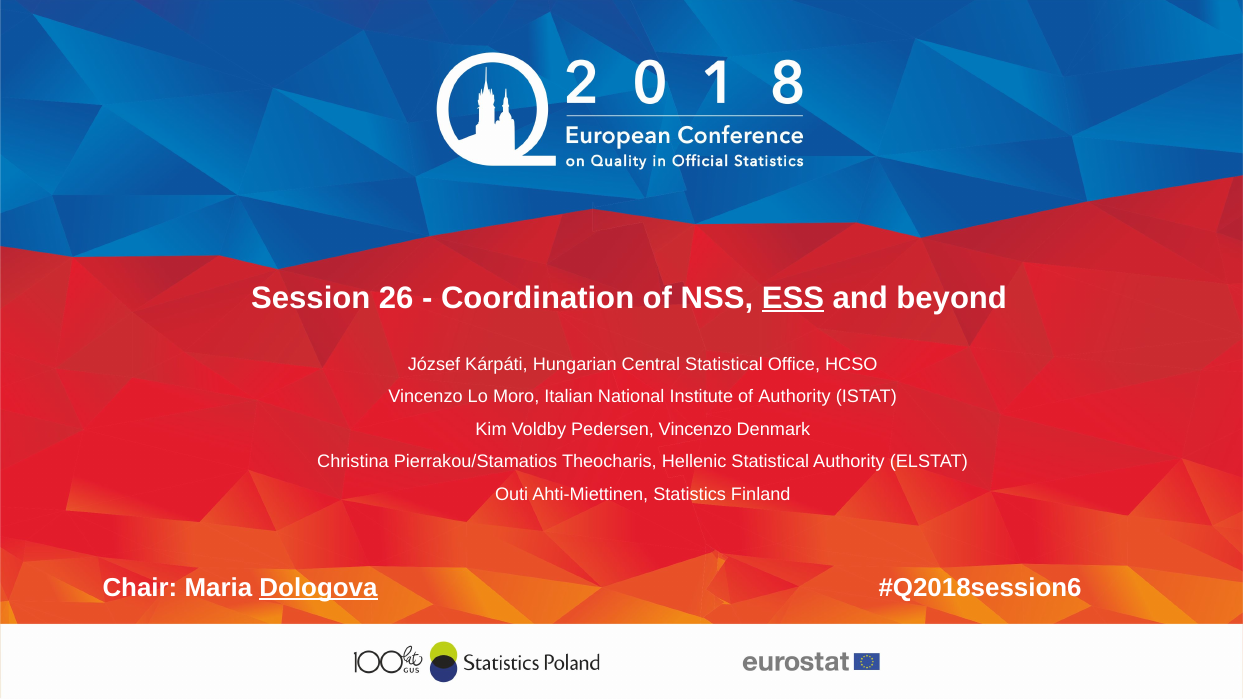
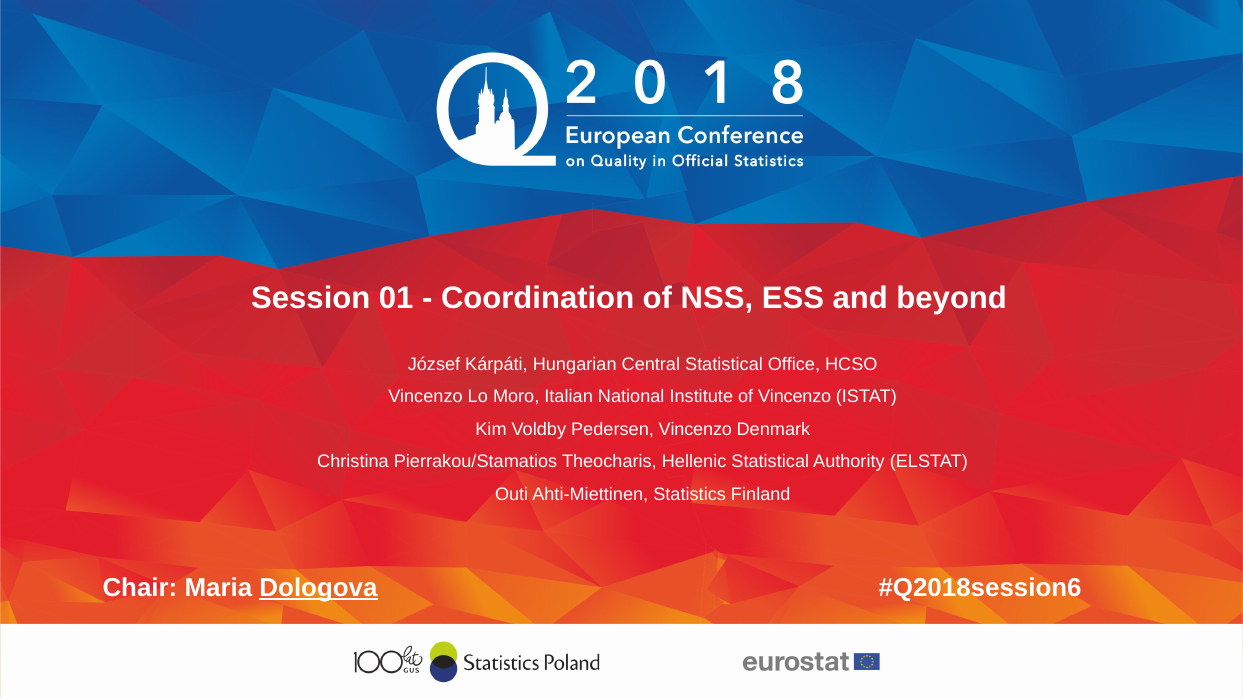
26: 26 -> 01
ESS underline: present -> none
of Authority: Authority -> Vincenzo
